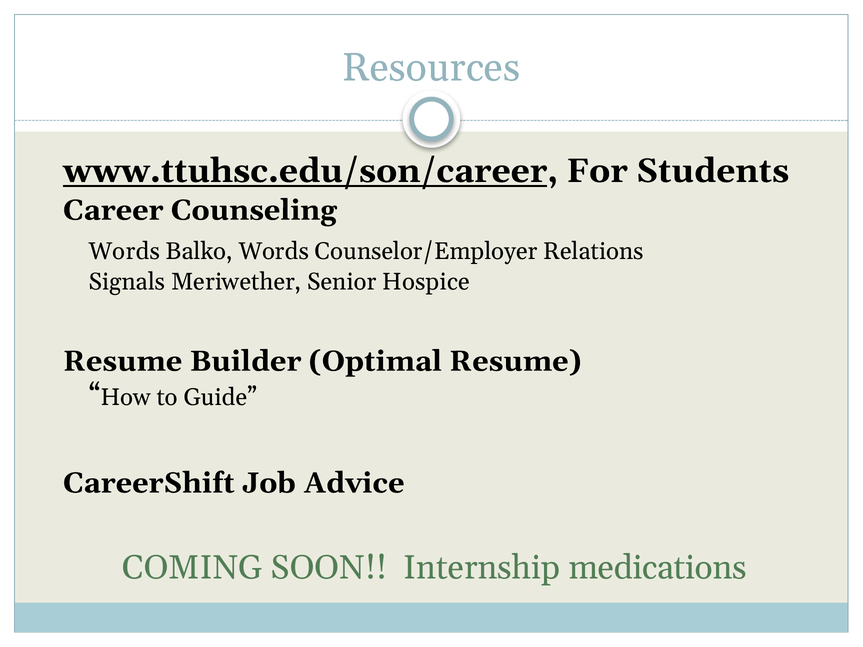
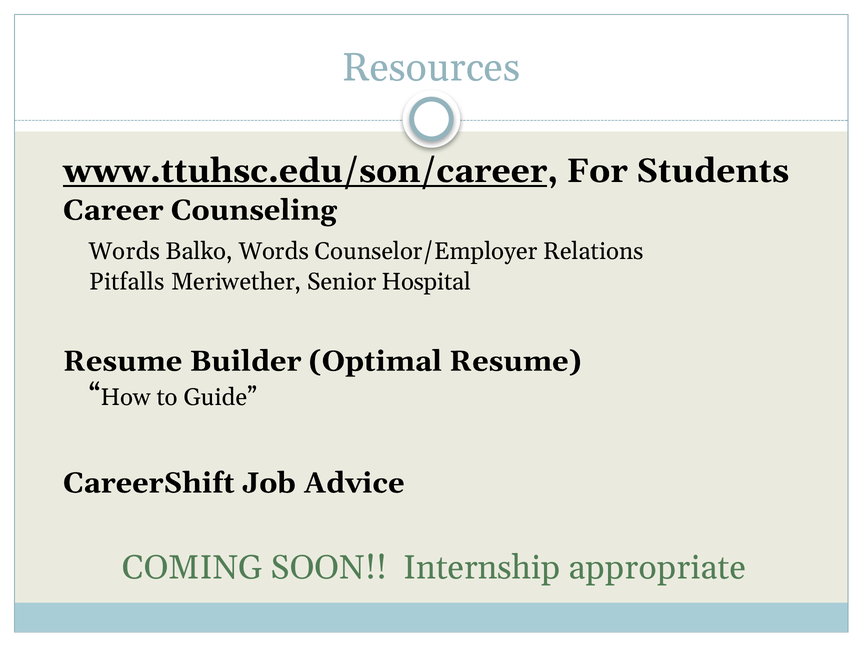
Signals: Signals -> Pitfalls
Hospice: Hospice -> Hospital
medications: medications -> appropriate
